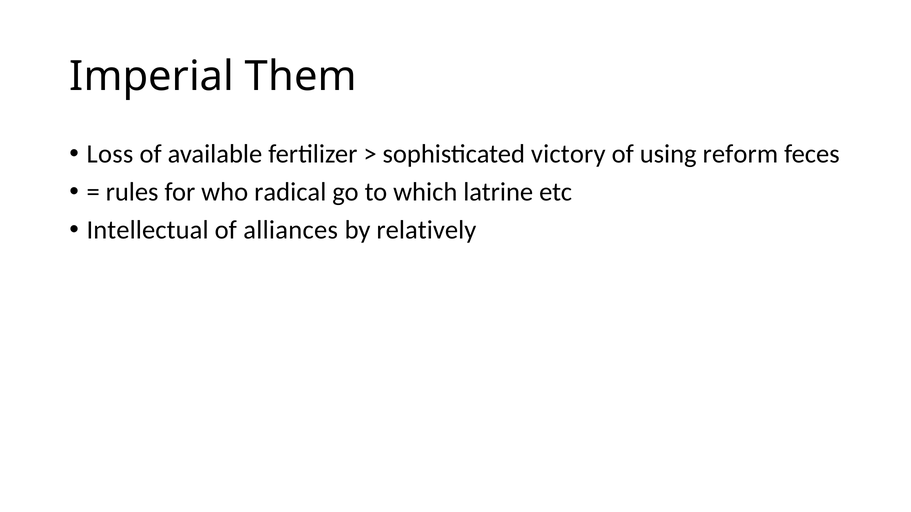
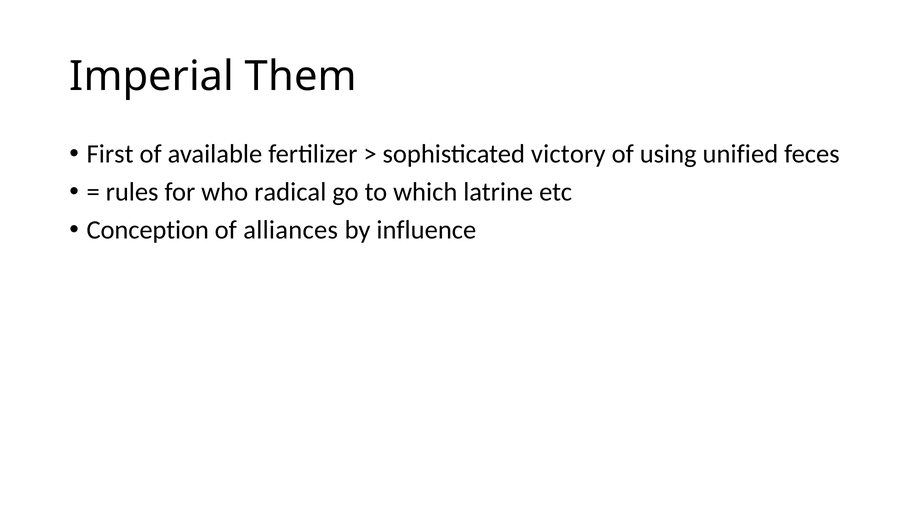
Loss: Loss -> First
reform: reform -> unified
Intellectual: Intellectual -> Conception
relatively: relatively -> influence
